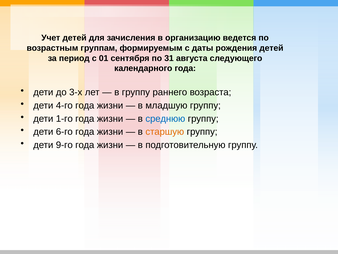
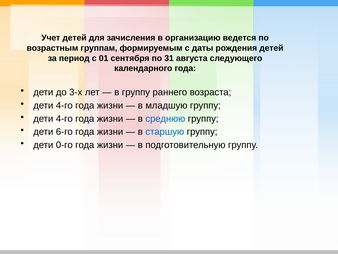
1-го at (64, 118): 1-го -> 4-го
старшую colour: orange -> blue
9-го: 9-го -> 0-го
